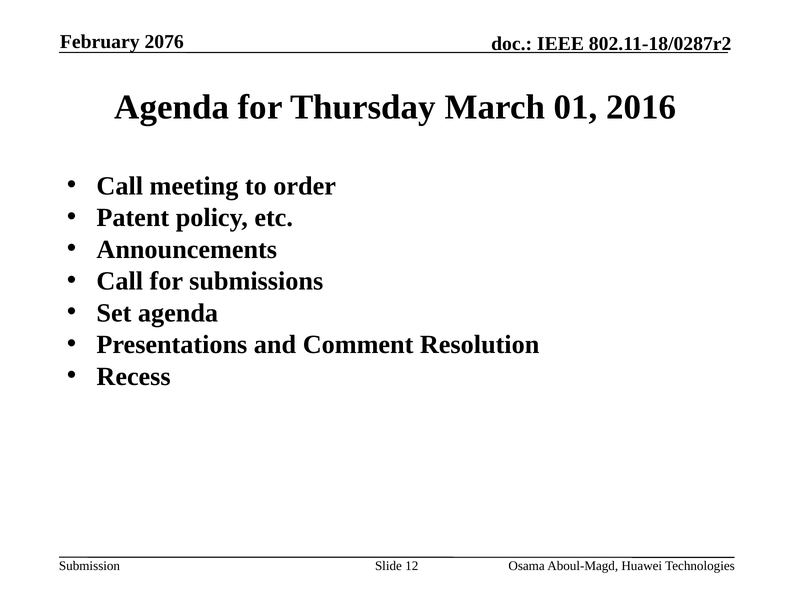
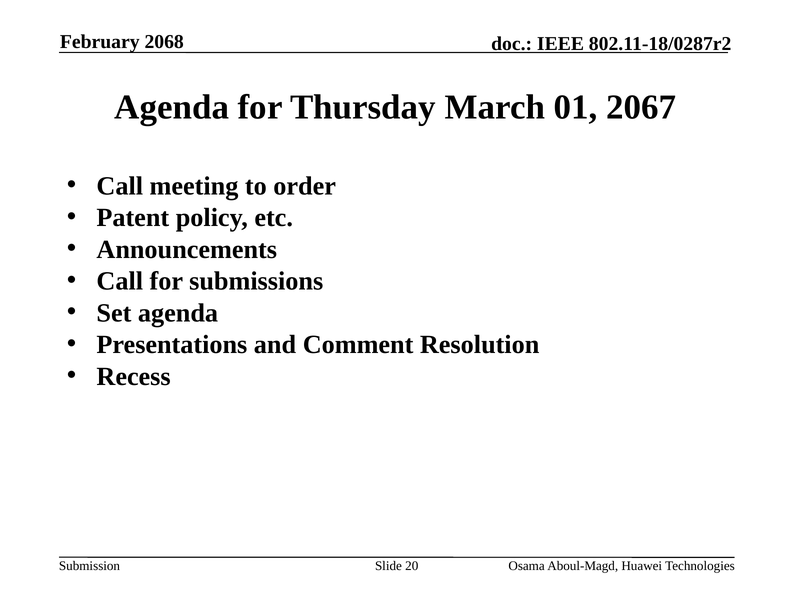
2076: 2076 -> 2068
2016: 2016 -> 2067
12: 12 -> 20
